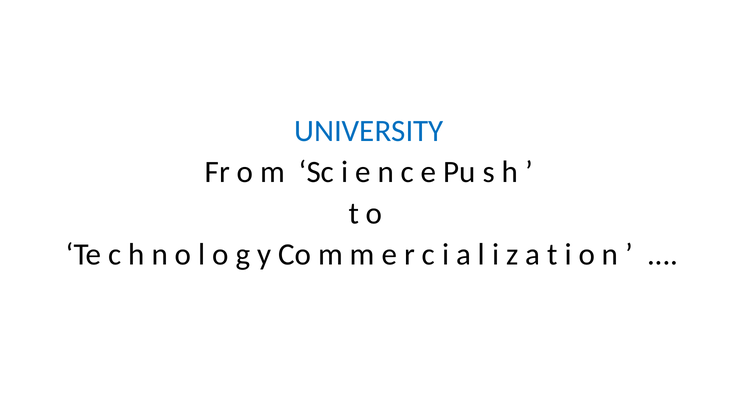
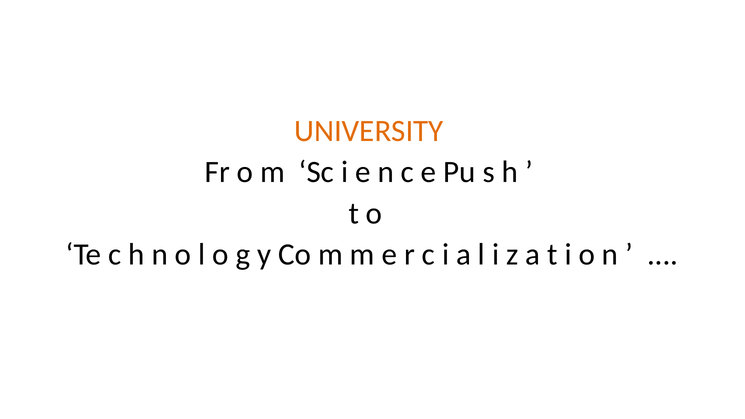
UNIVERSITY colour: blue -> orange
